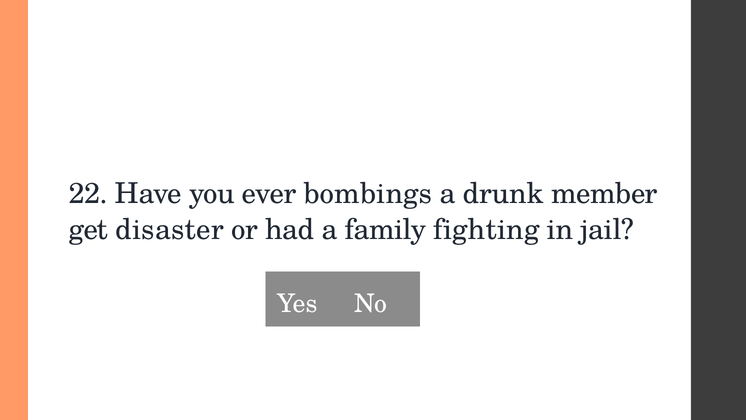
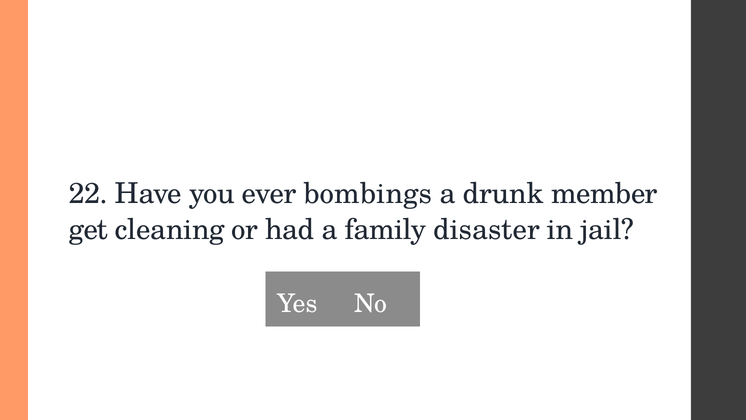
disaster: disaster -> cleaning
fighting: fighting -> disaster
